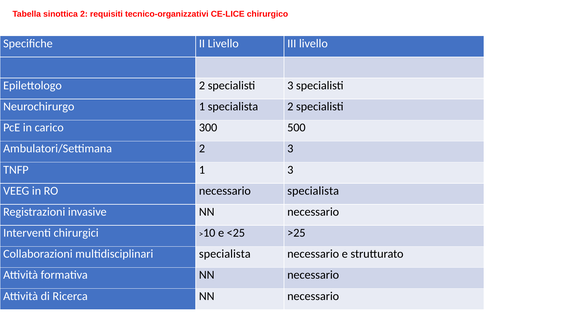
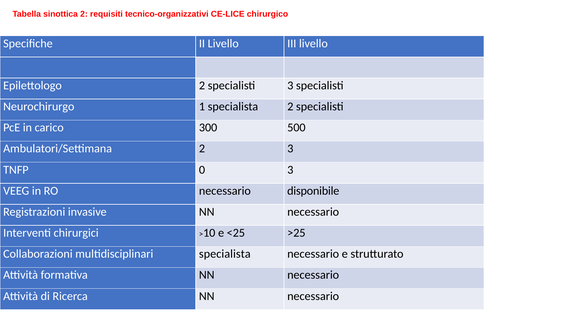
TNFP 1: 1 -> 0
necessario specialista: specialista -> disponibile
